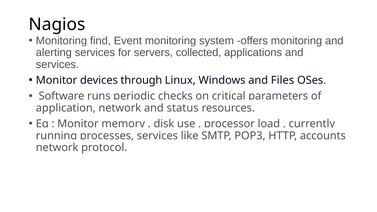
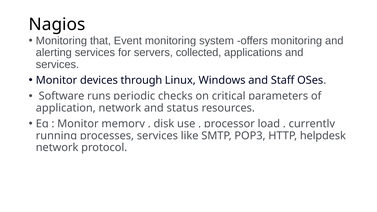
find: find -> that
Files: Files -> Staff
accounts: accounts -> helpdesk
